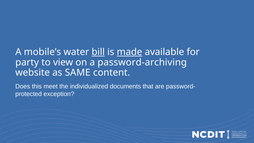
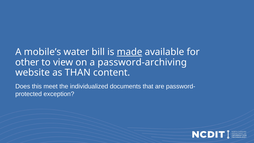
bill underline: present -> none
party: party -> other
SAME: SAME -> THAN
